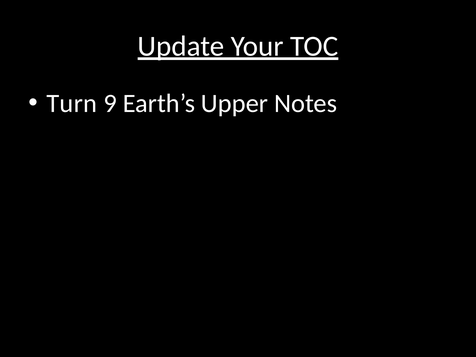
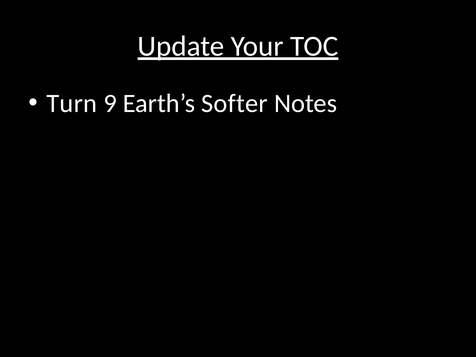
Upper: Upper -> Softer
